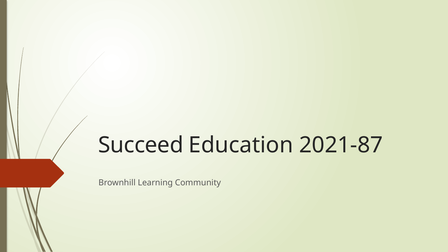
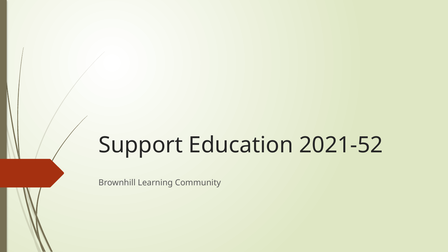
Succeed: Succeed -> Support
2021-87: 2021-87 -> 2021-52
